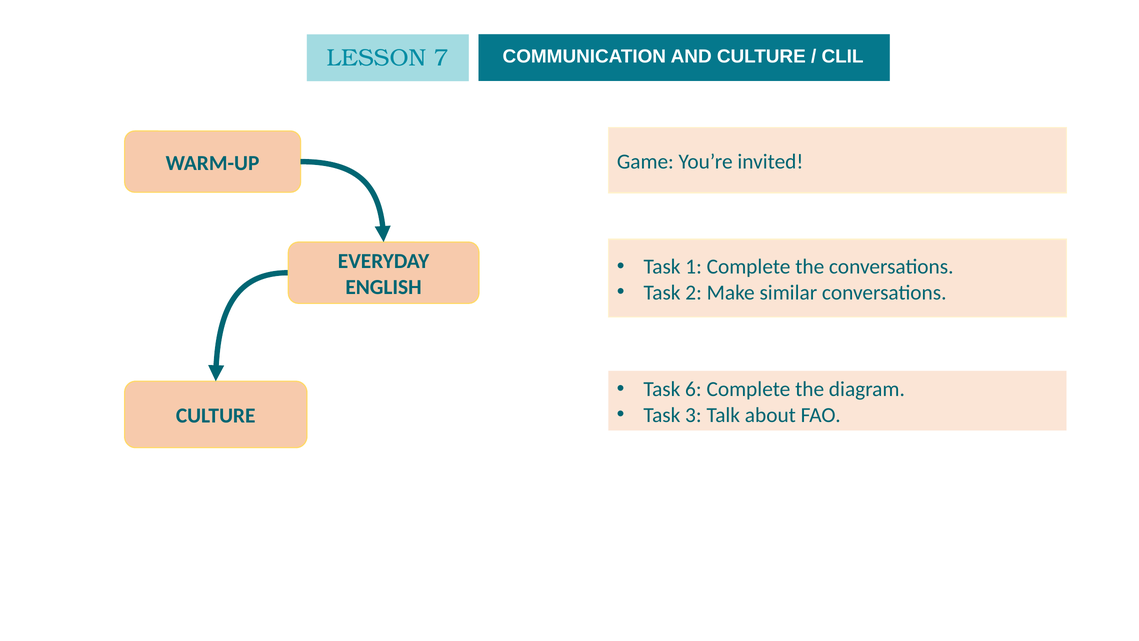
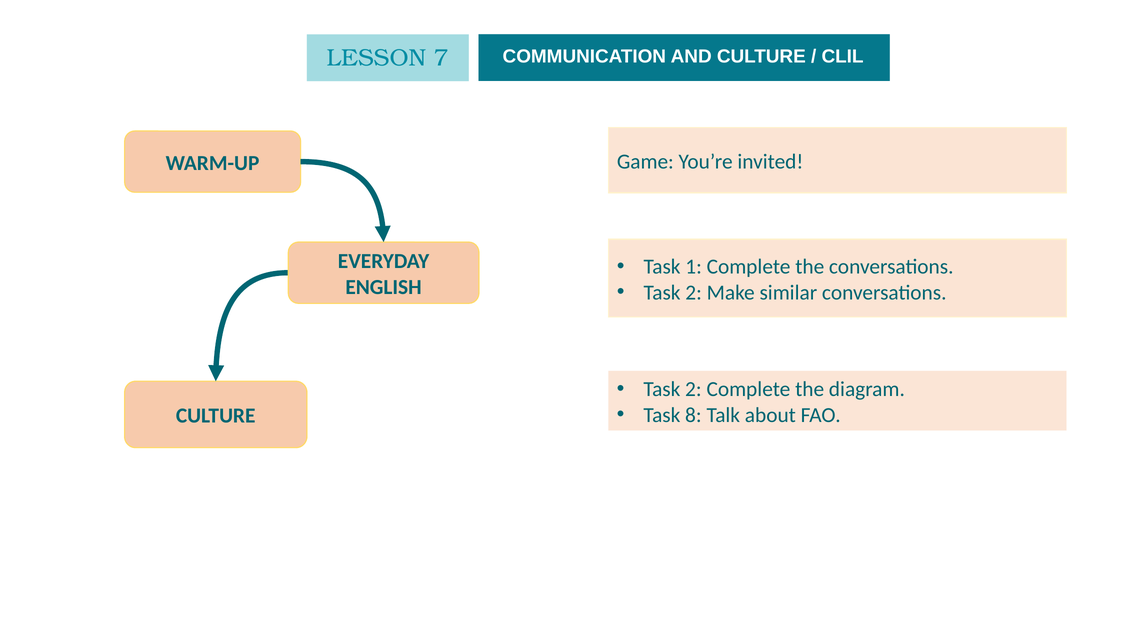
6 at (693, 389): 6 -> 2
3: 3 -> 8
